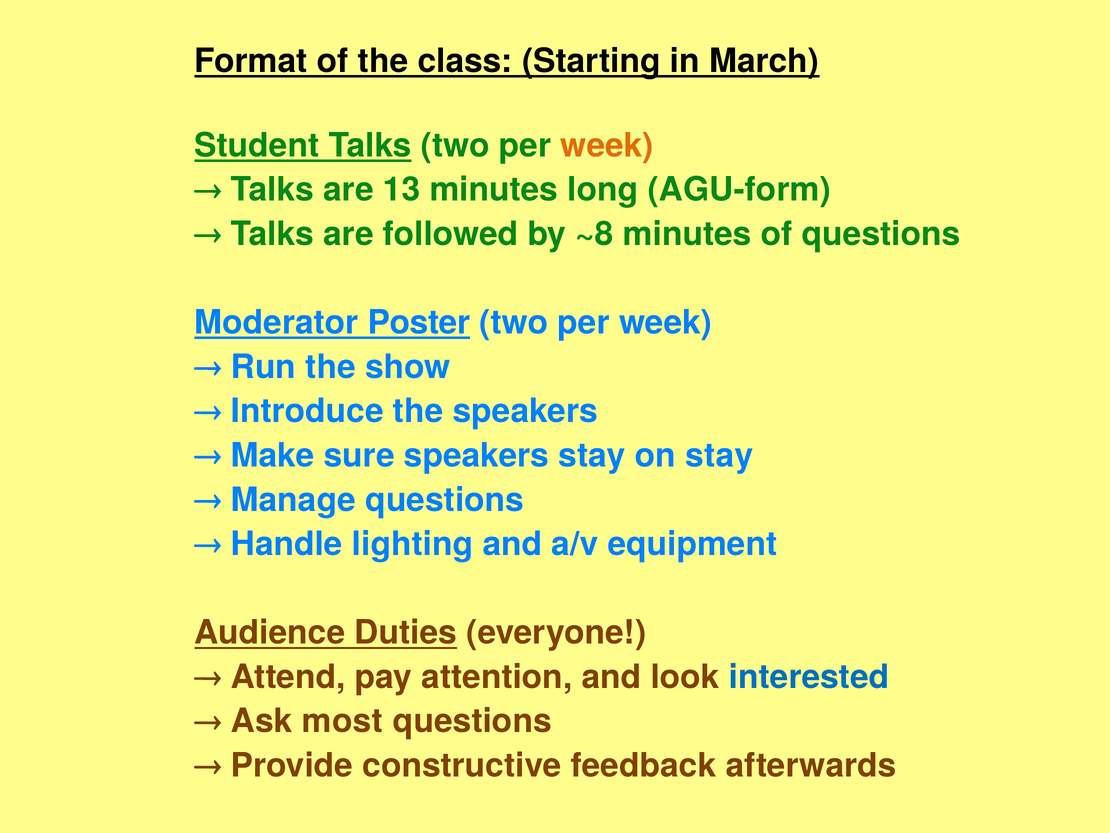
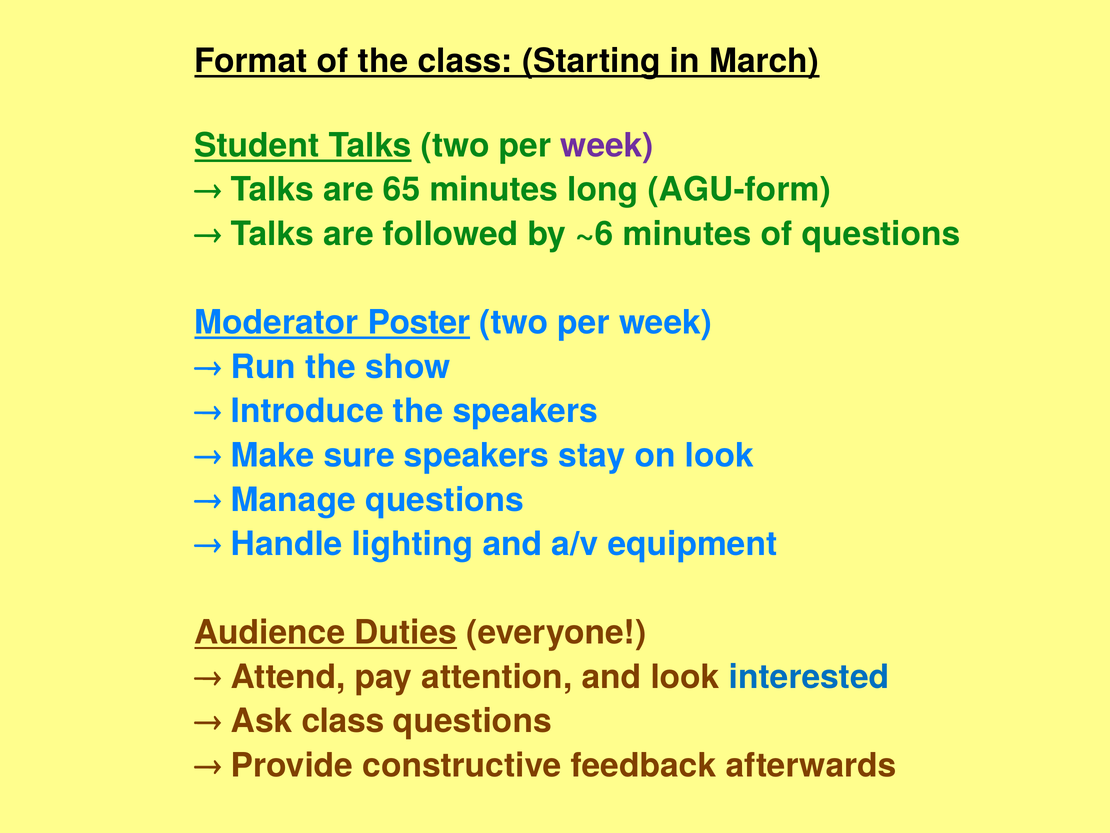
week at (607, 146) colour: orange -> purple
13: 13 -> 65
~8: ~8 -> ~6
on stay: stay -> look
Ask most: most -> class
